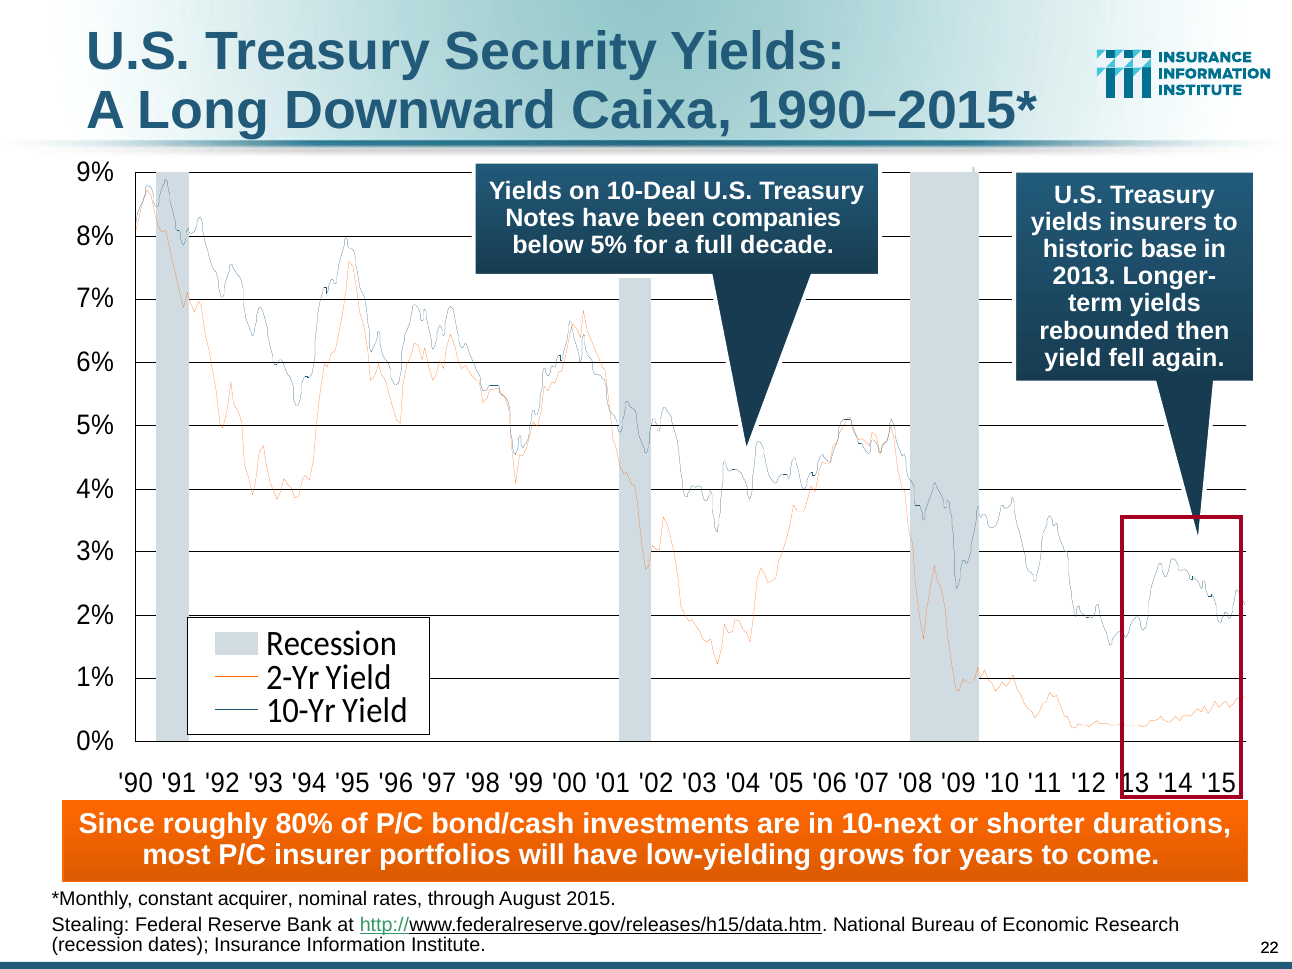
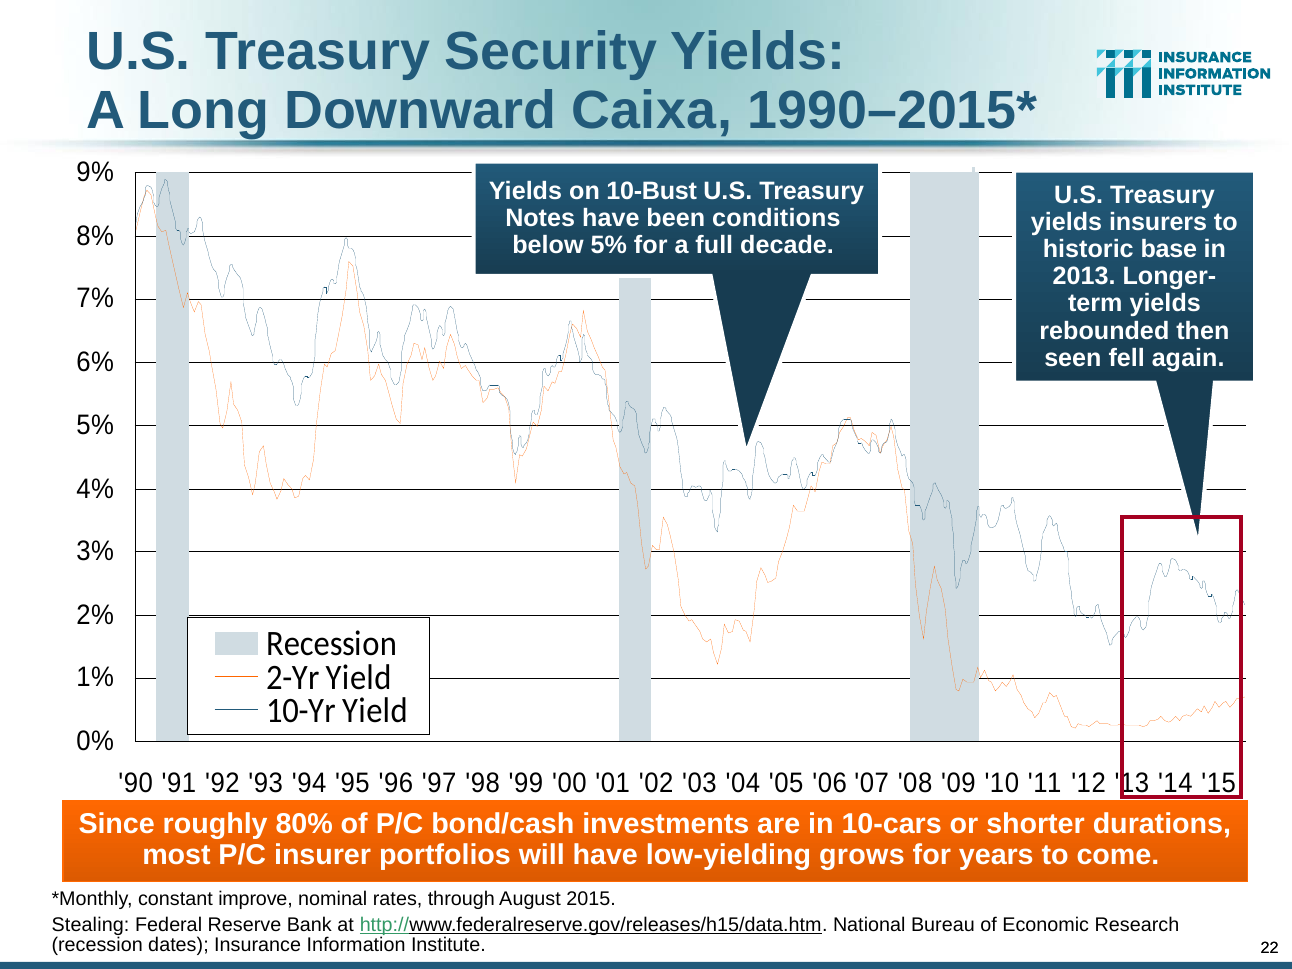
10-Deal: 10-Deal -> 10-Bust
companies: companies -> conditions
yield at (1073, 358): yield -> seen
10-next: 10-next -> 10-cars
acquirer: acquirer -> improve
